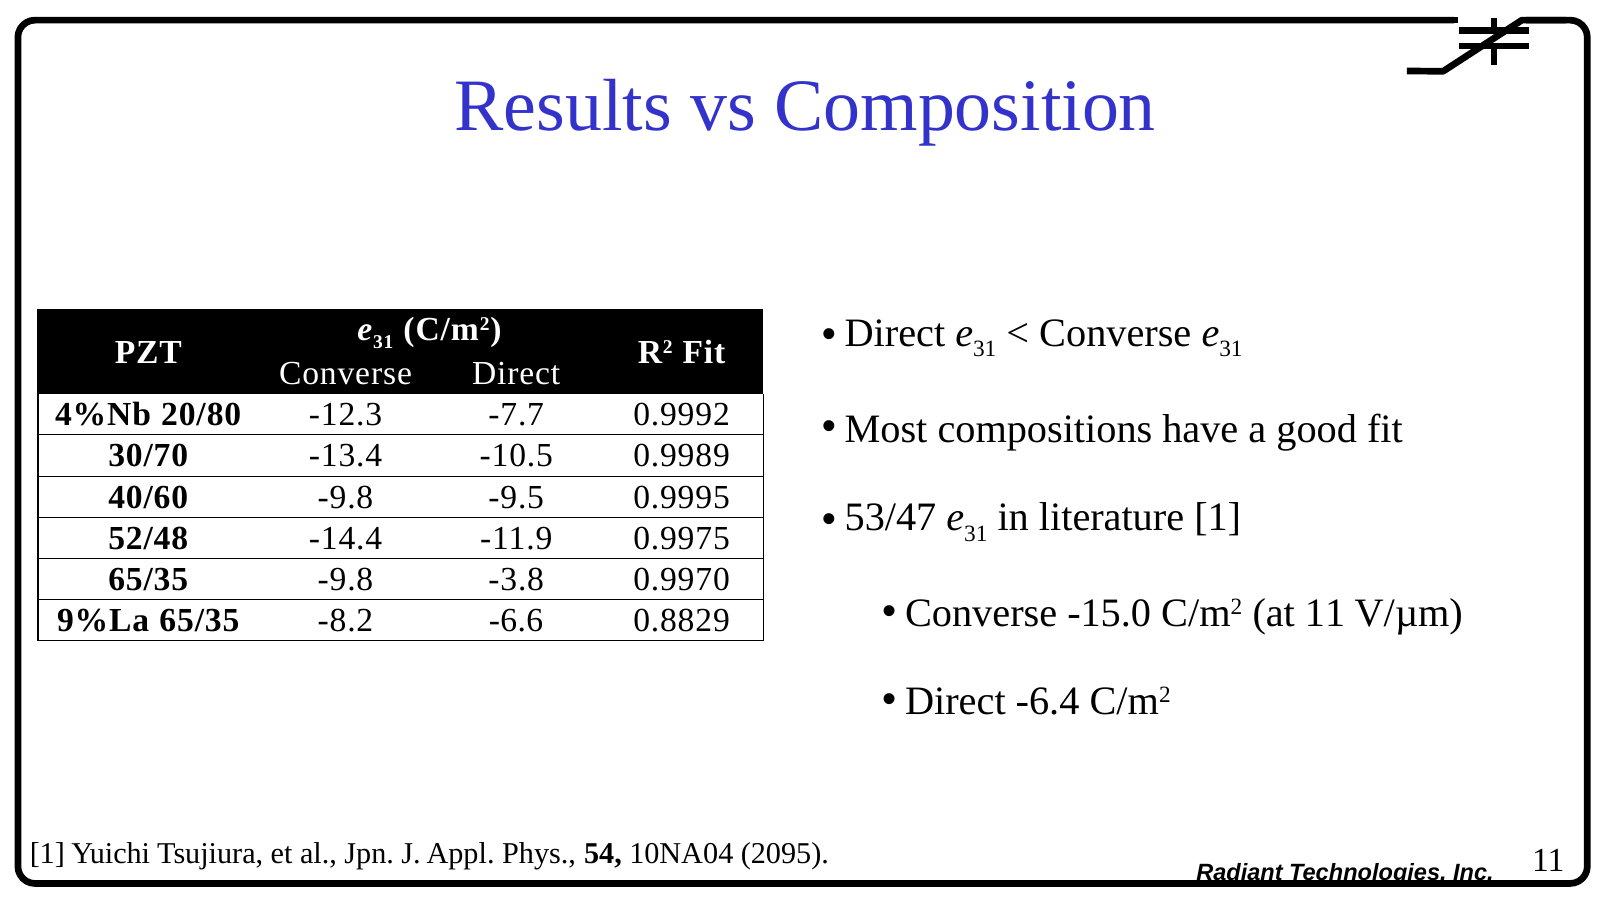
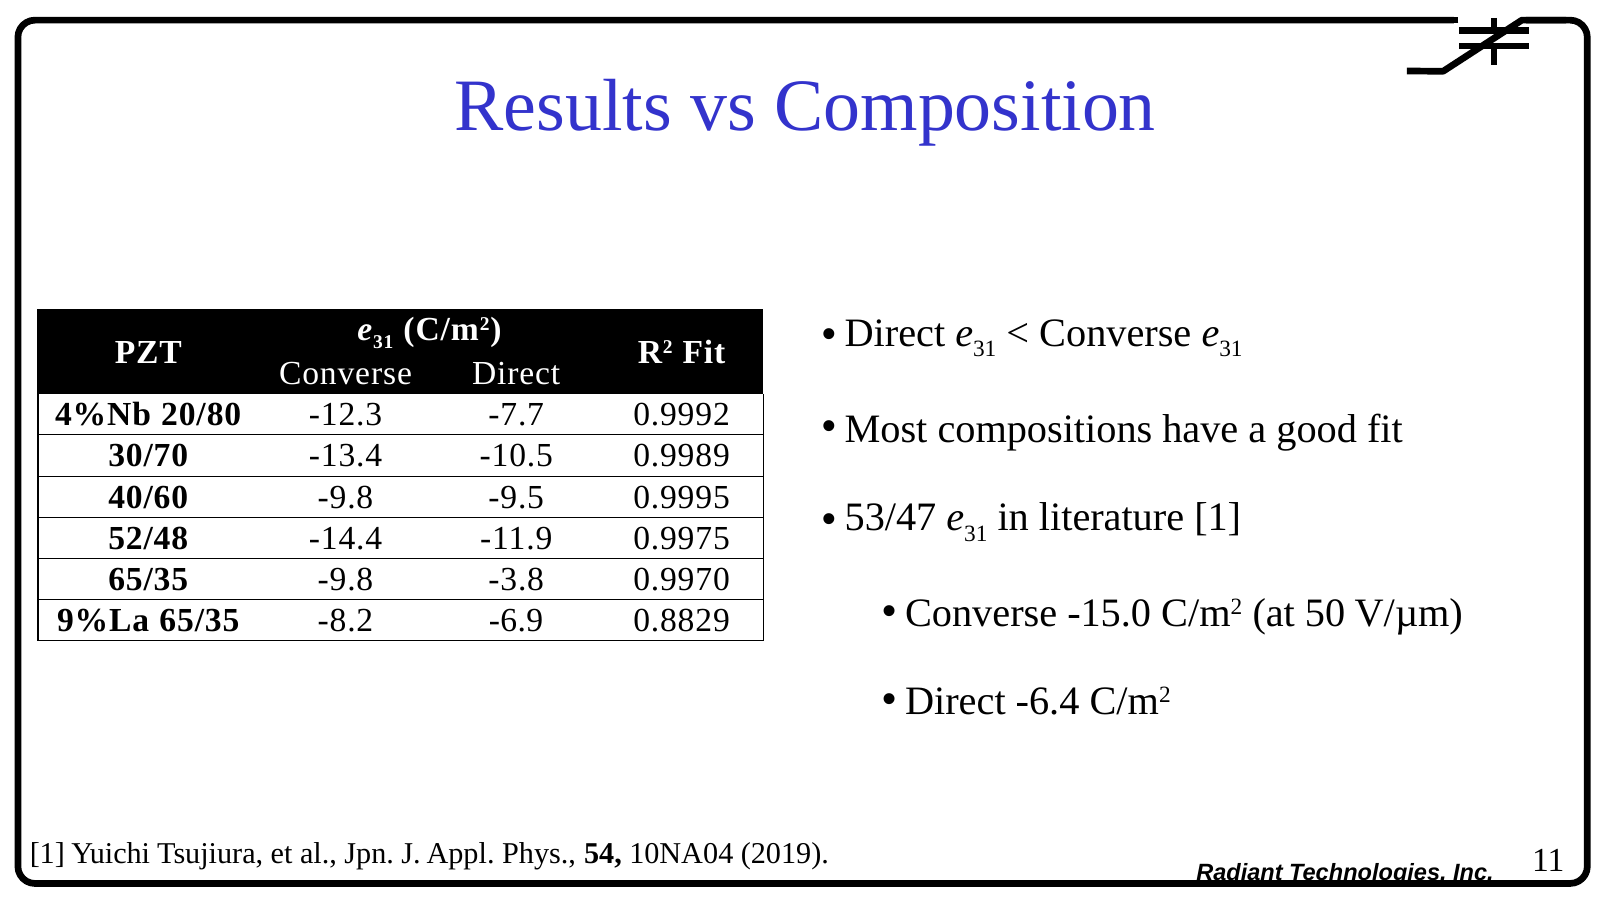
at 11: 11 -> 50
-6.6: -6.6 -> -6.9
2095: 2095 -> 2019
